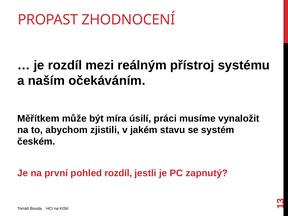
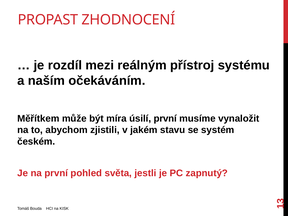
úsilí práci: práci -> první
pohled rozdíl: rozdíl -> světa
